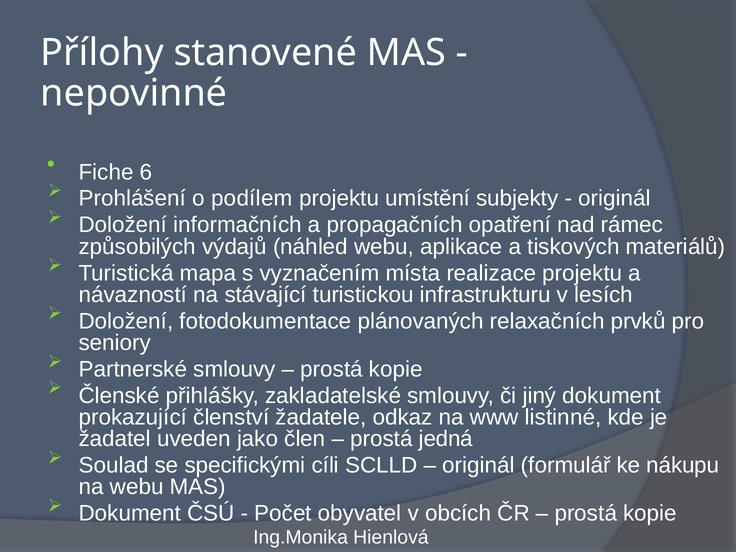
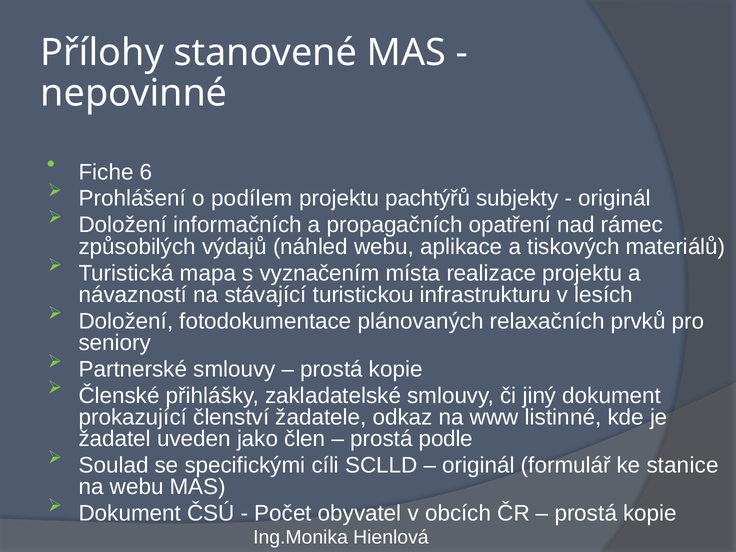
umístění: umístění -> pachtýřů
jedná: jedná -> podle
nákupu: nákupu -> stanice
